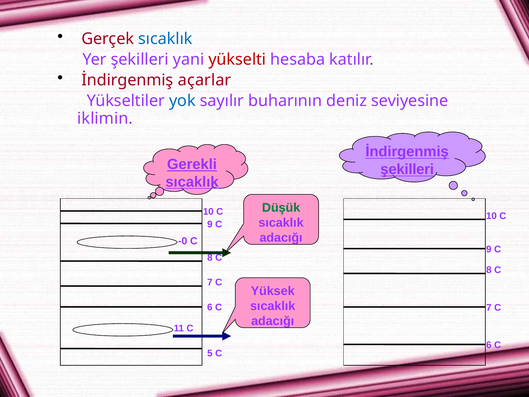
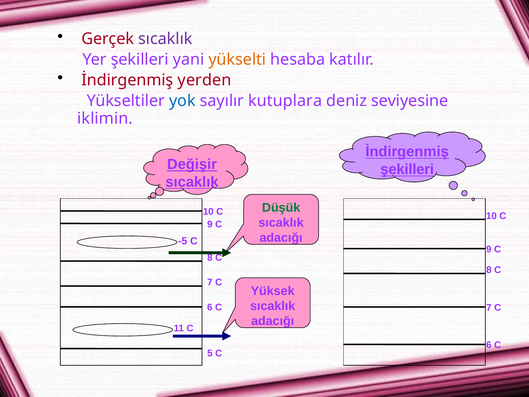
sıcaklık at (165, 39) colour: blue -> purple
yükselti colour: red -> orange
açarlar: açarlar -> yerden
buharının: buharının -> kutuplara
Gerekli: Gerekli -> Değişir
-0: -0 -> -5
